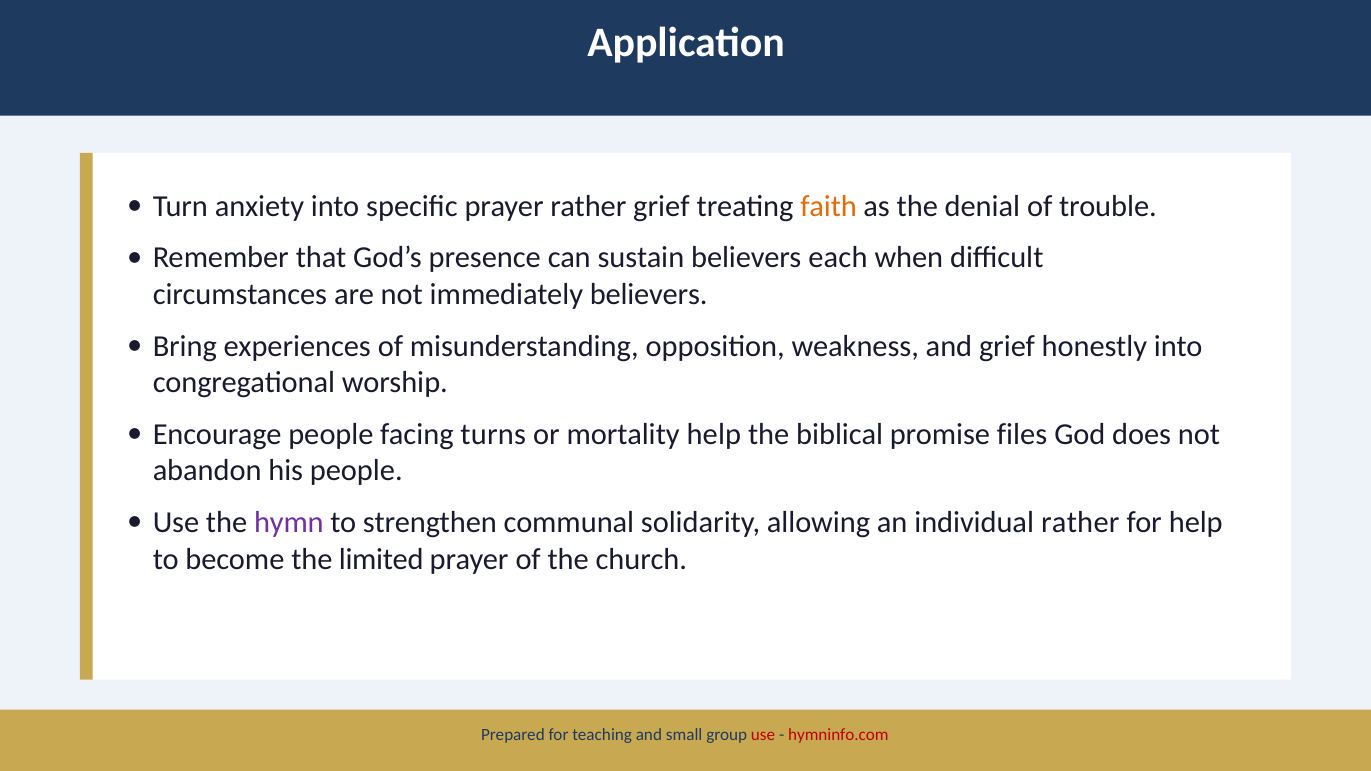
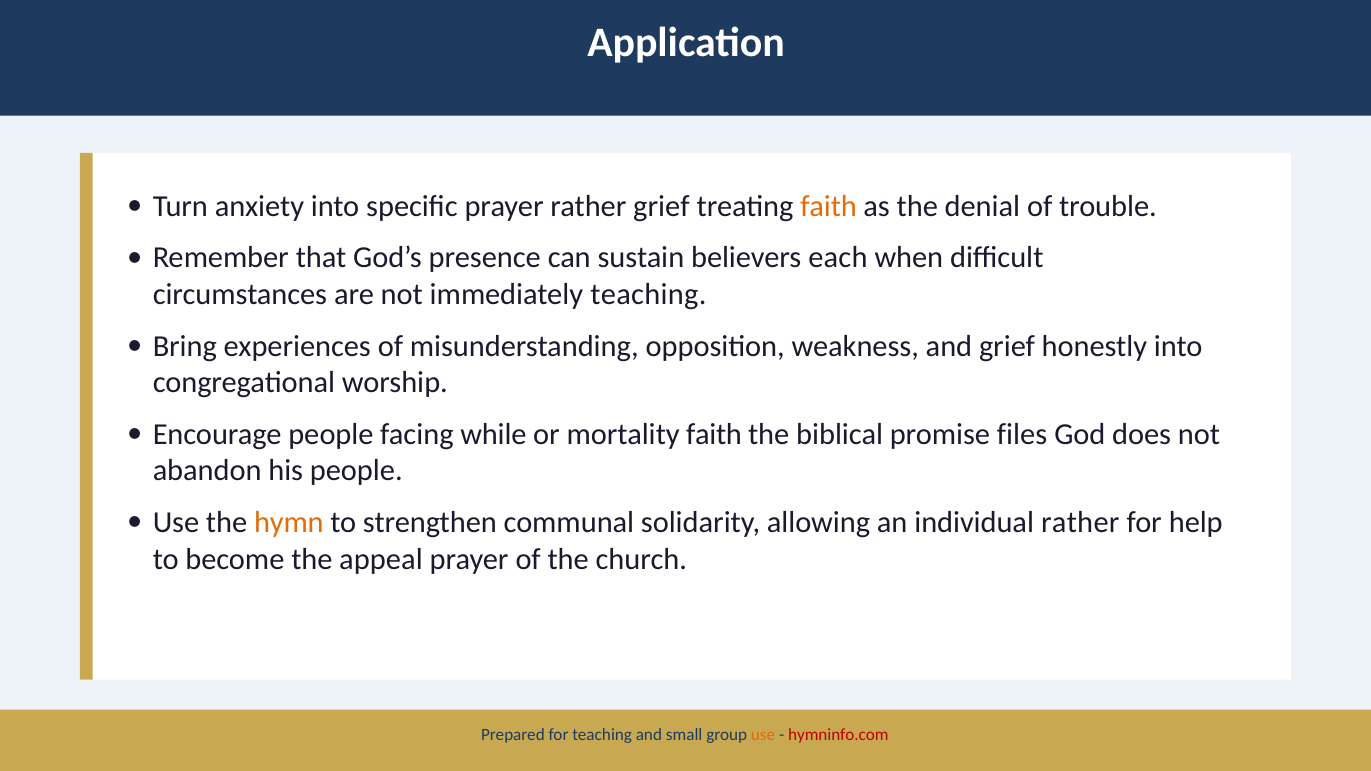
immediately believers: believers -> teaching
turns: turns -> while
mortality help: help -> faith
hymn colour: purple -> orange
limited: limited -> appeal
use at (763, 736) colour: red -> orange
